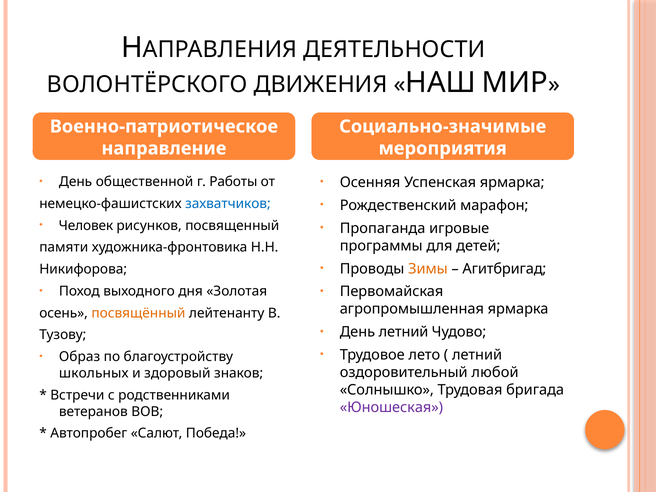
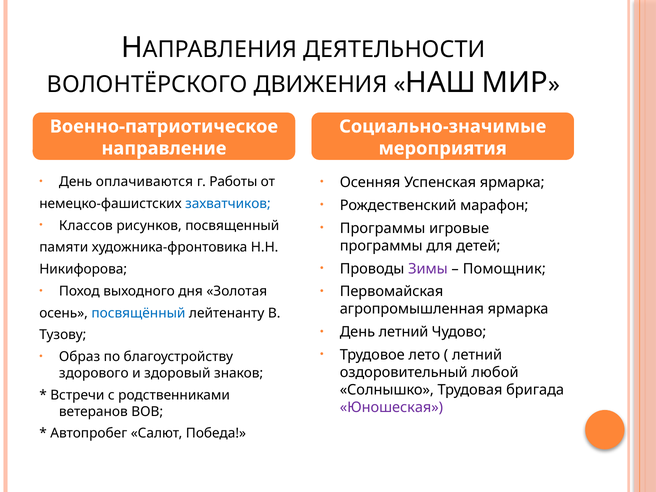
общественной: общественной -> оплачиваются
Человек: Человек -> Классов
Пропаганда at (383, 228): Пропаганда -> Программы
Зимы colour: orange -> purple
Агитбригад: Агитбригад -> Помощник
посвящённый colour: orange -> blue
школьных: школьных -> здорового
